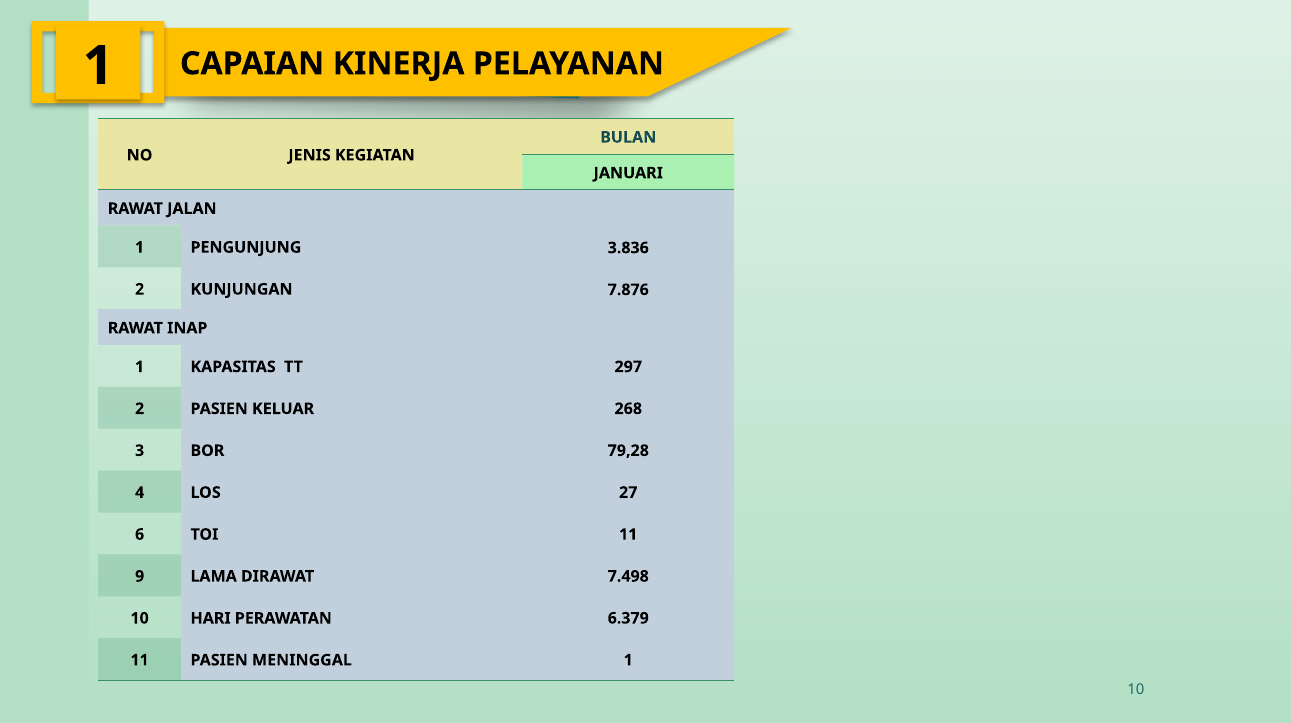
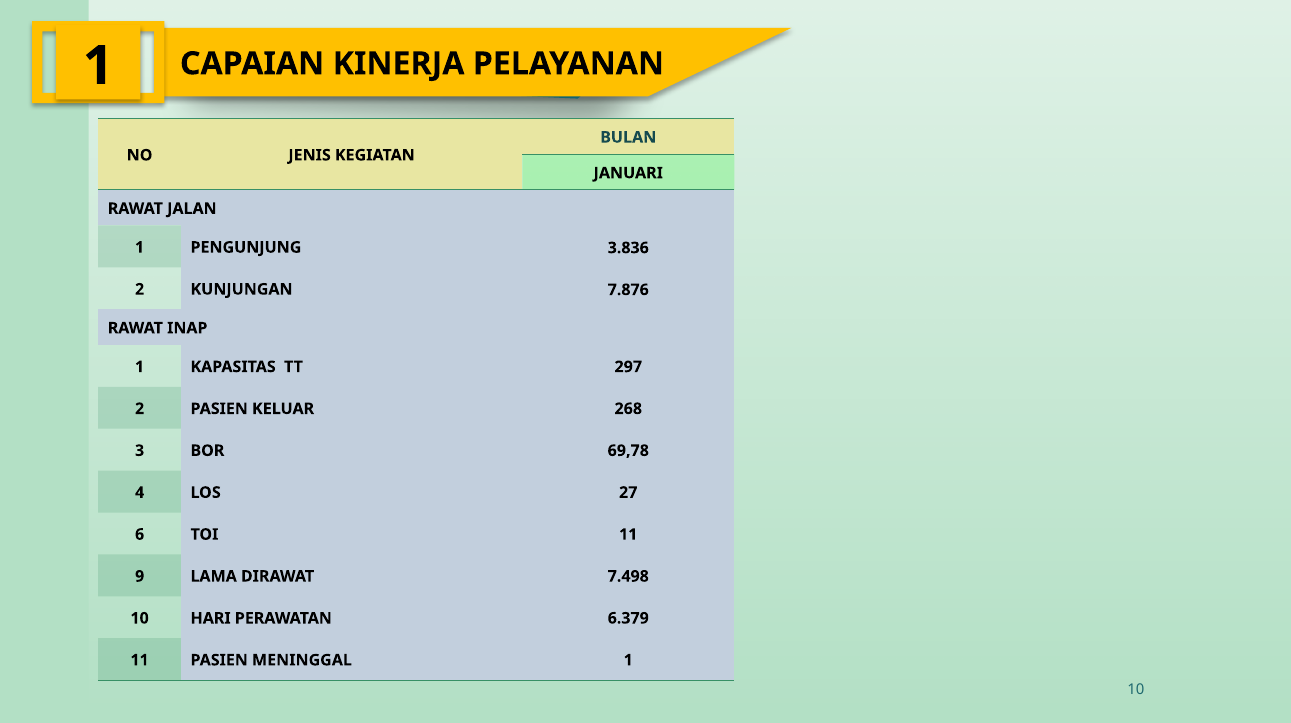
79,28: 79,28 -> 69,78
